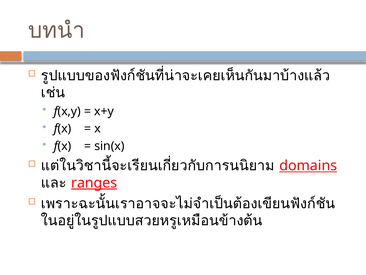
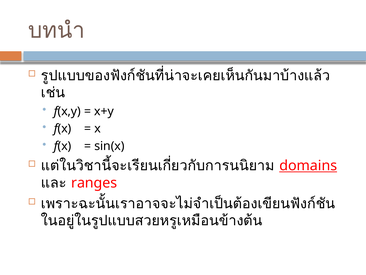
ranges underline: present -> none
